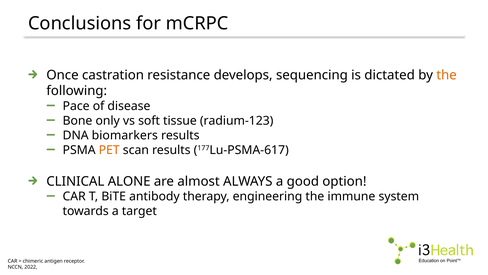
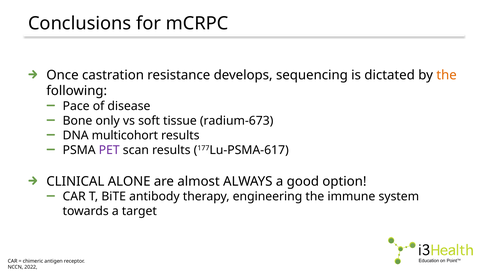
radium-123: radium-123 -> radium-673
biomarkers: biomarkers -> multicohort
PET colour: orange -> purple
